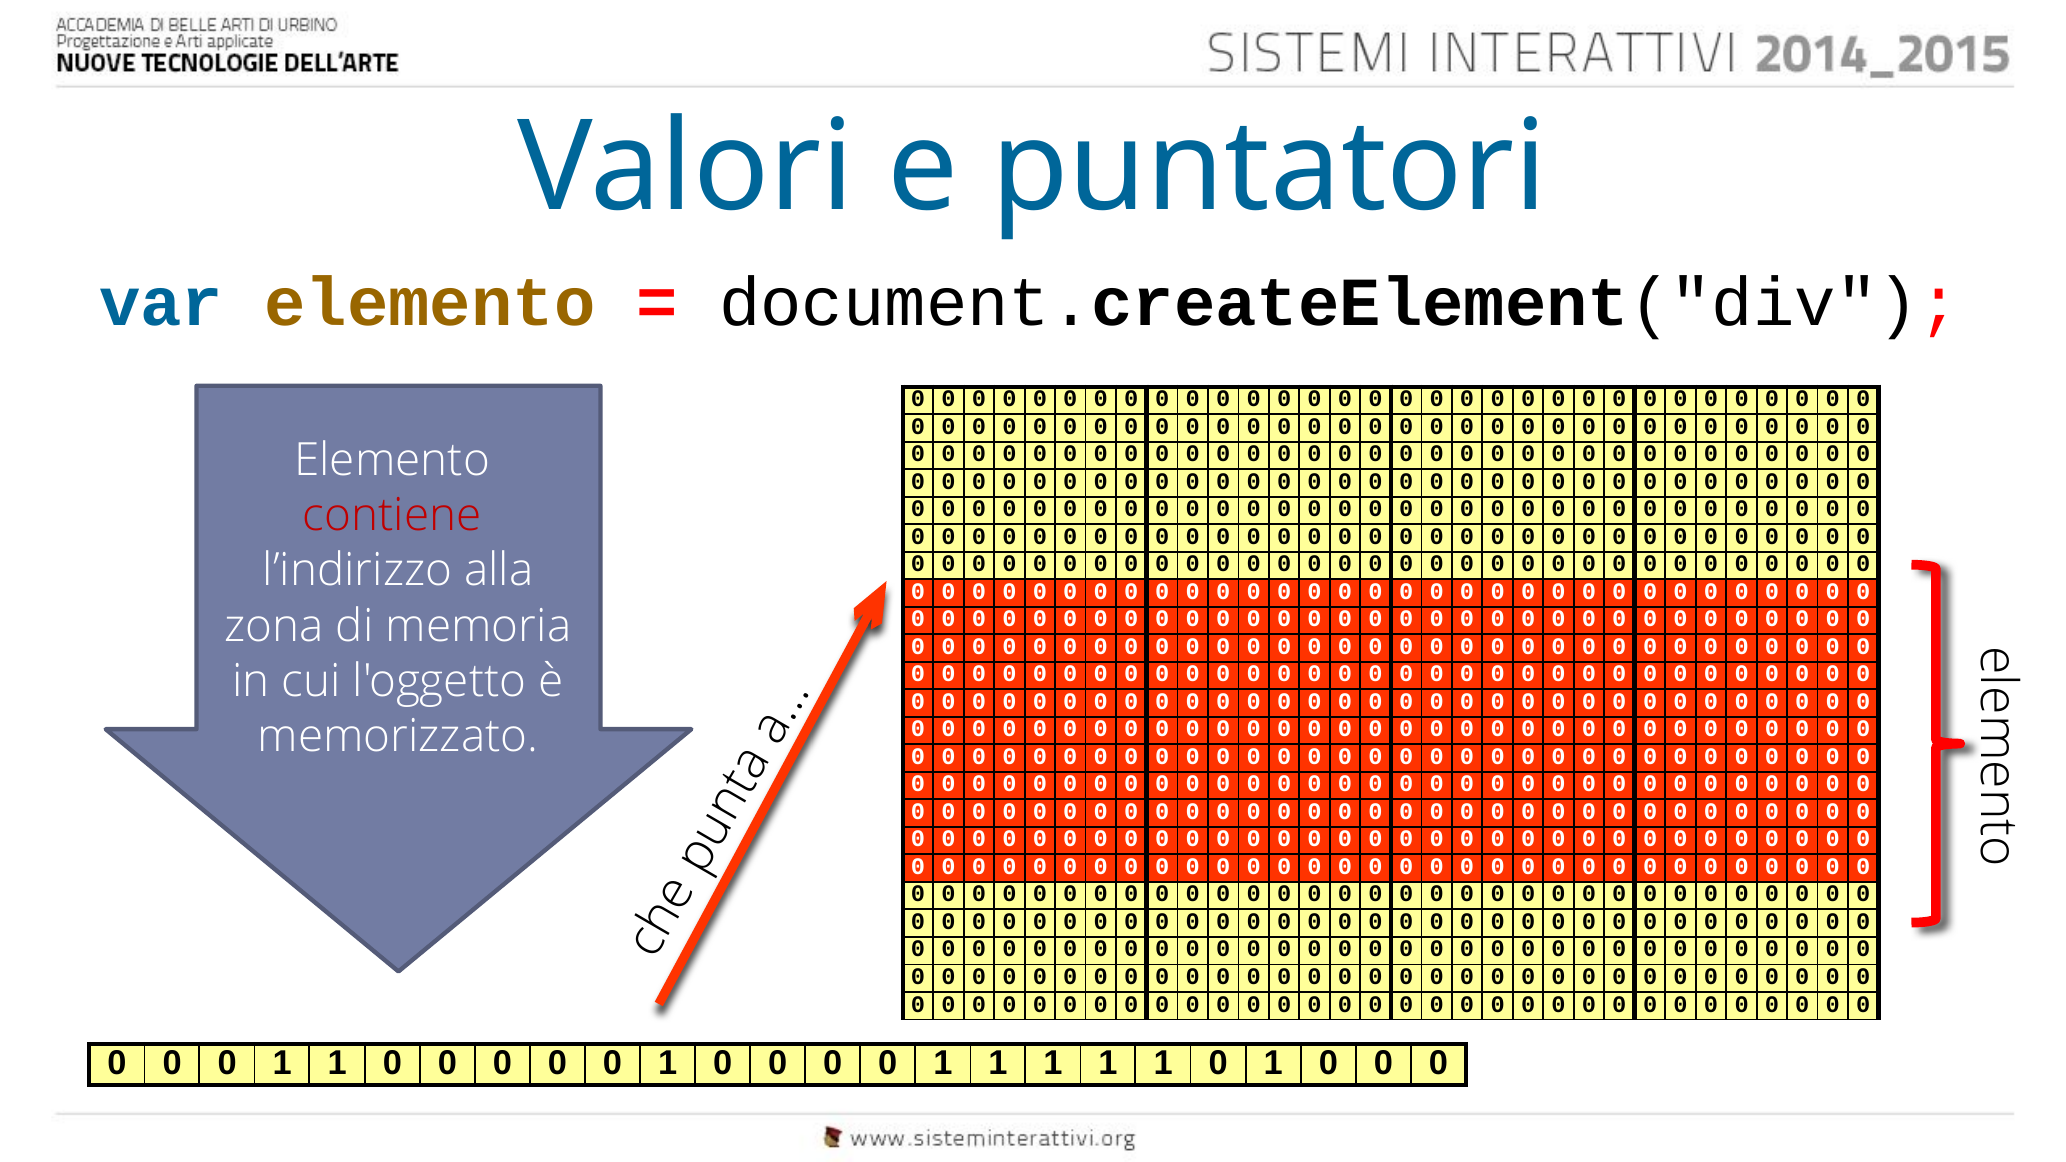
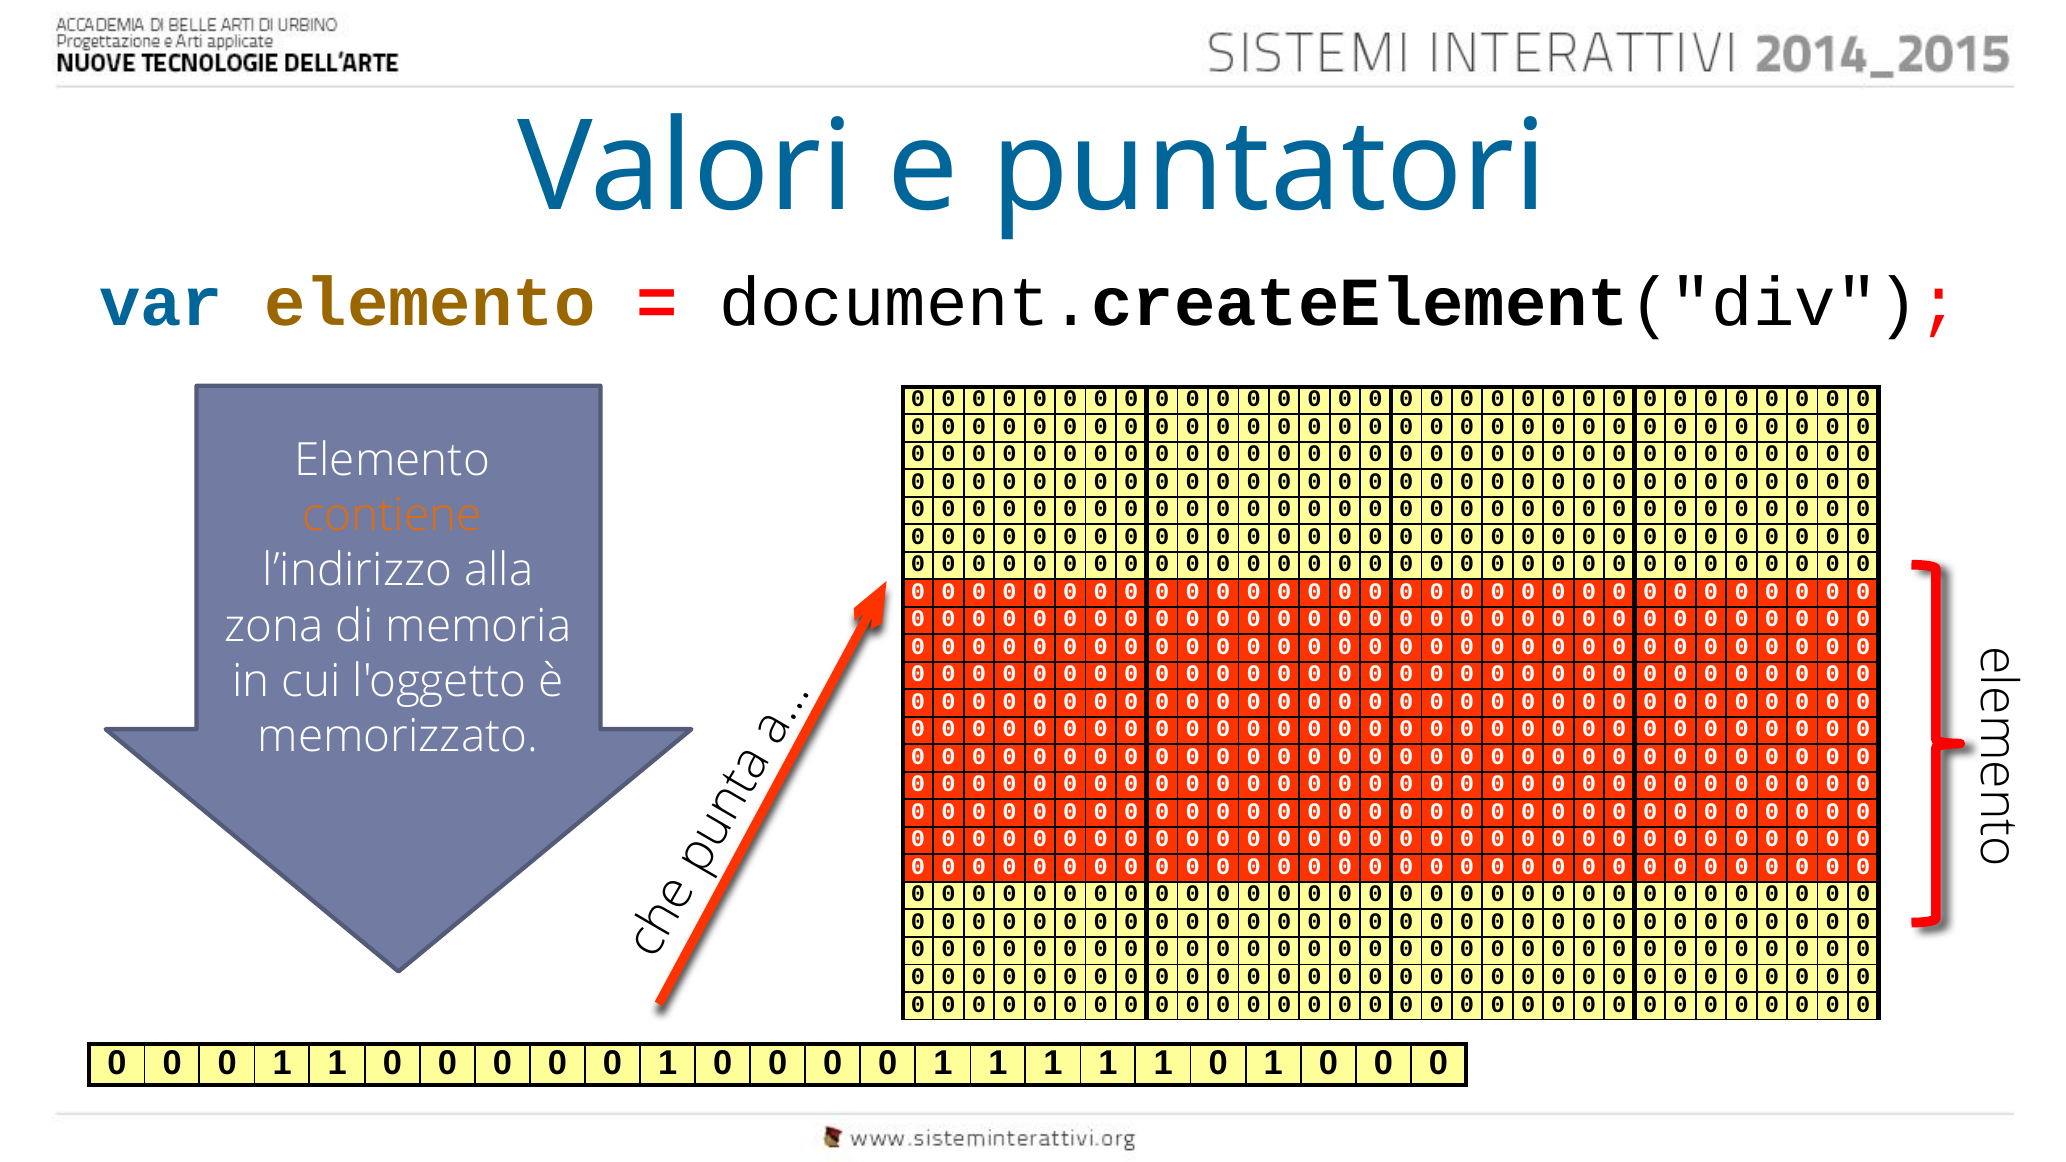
contiene colour: red -> orange
